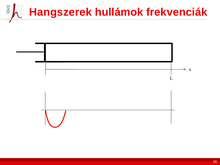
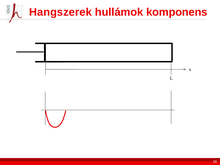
frekvenciák: frekvenciák -> komponens
